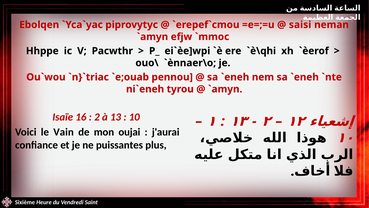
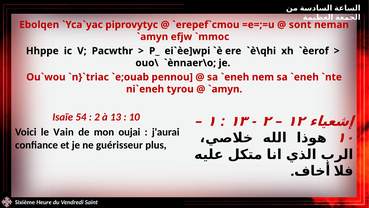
saisi: saisi -> sont
16: 16 -> 54
puissantes: puissantes -> guérisseur
